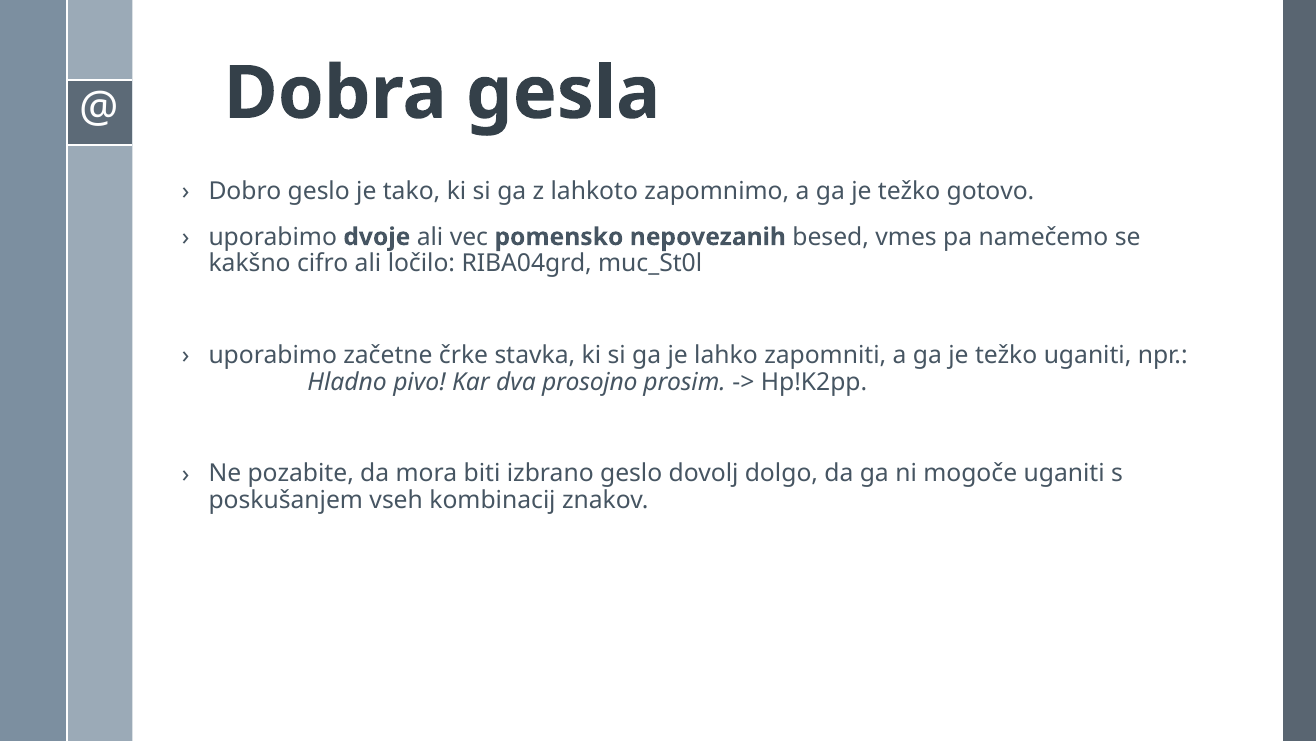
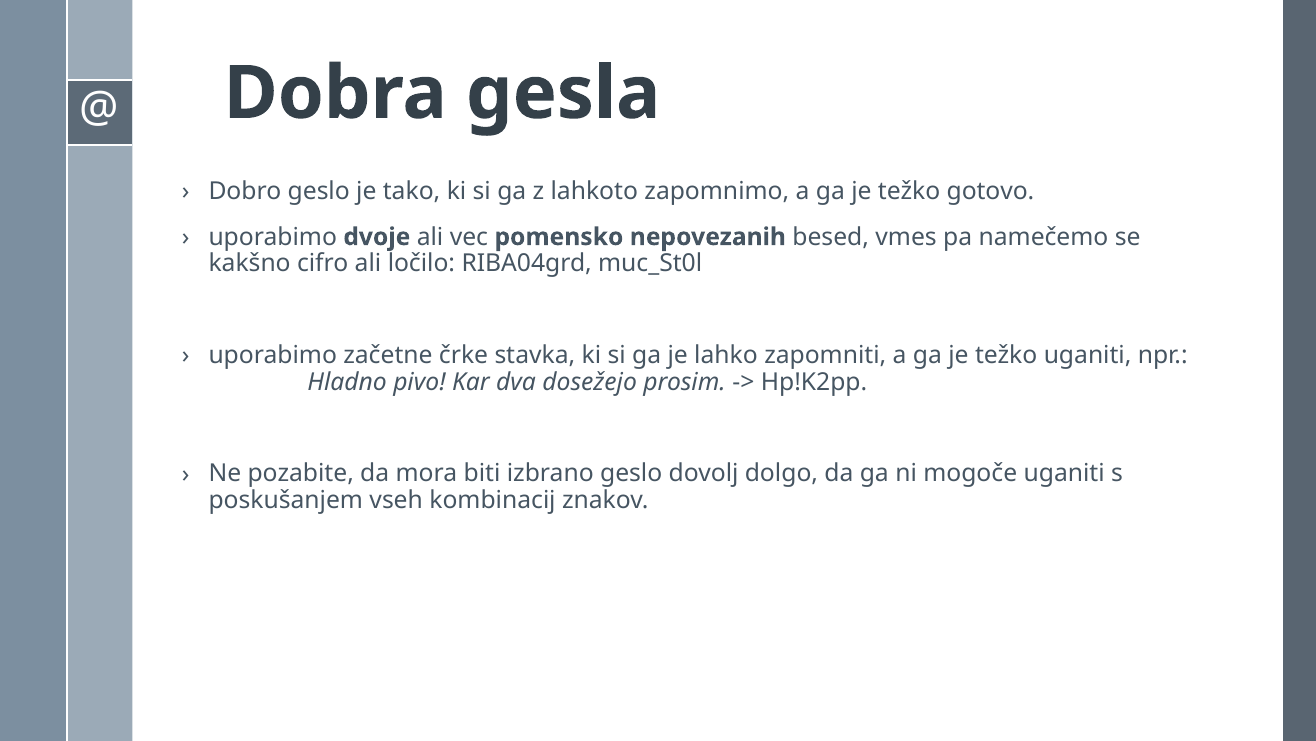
prosojno: prosojno -> dosežejo
